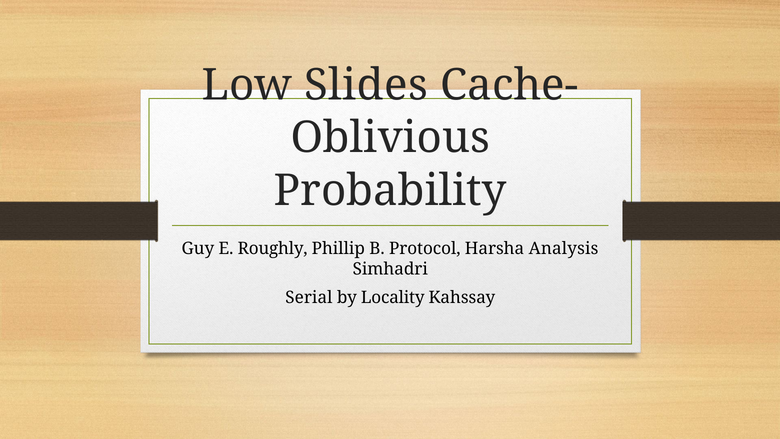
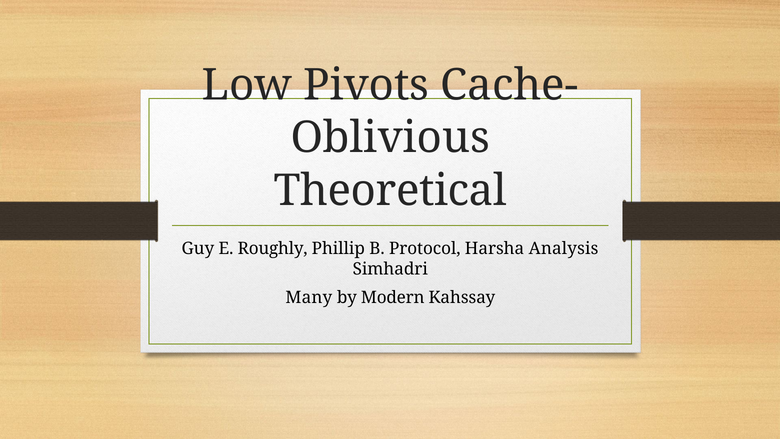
Slides: Slides -> Pivots
Probability: Probability -> Theoretical
Serial: Serial -> Many
Locality: Locality -> Modern
